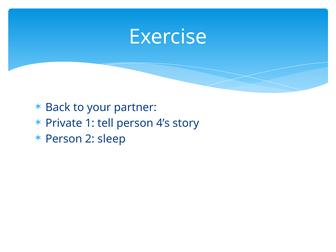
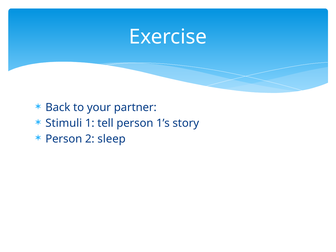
Private: Private -> Stimuli
4’s: 4’s -> 1’s
